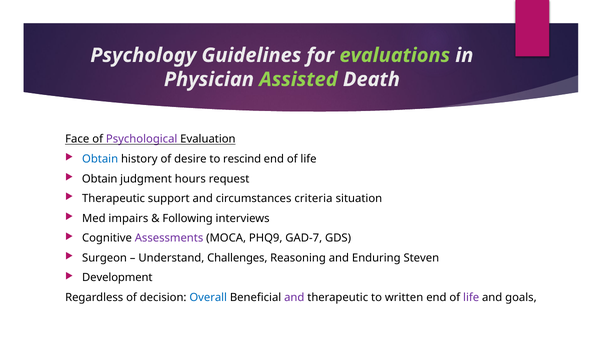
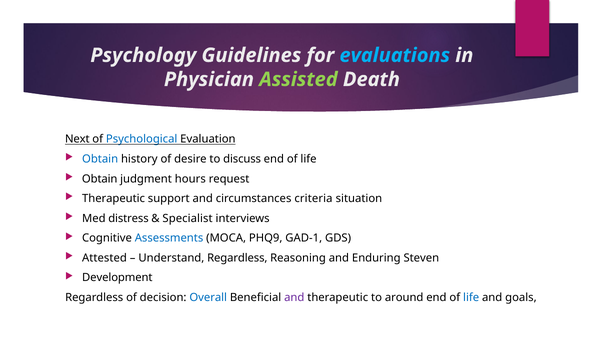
evaluations colour: light green -> light blue
Face: Face -> Next
Psychological colour: purple -> blue
rescind: rescind -> discuss
impairs: impairs -> distress
Following: Following -> Specialist
Assessments colour: purple -> blue
GAD-7: GAD-7 -> GAD-1
Surgeon: Surgeon -> Attested
Understand Challenges: Challenges -> Regardless
written: written -> around
life at (471, 298) colour: purple -> blue
